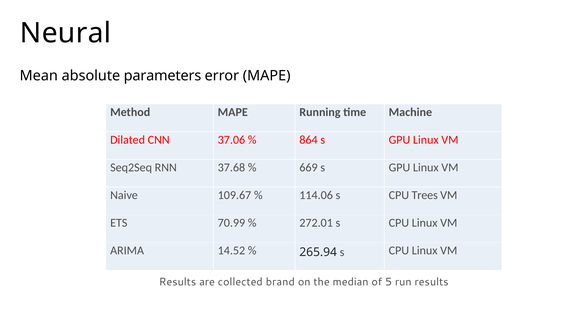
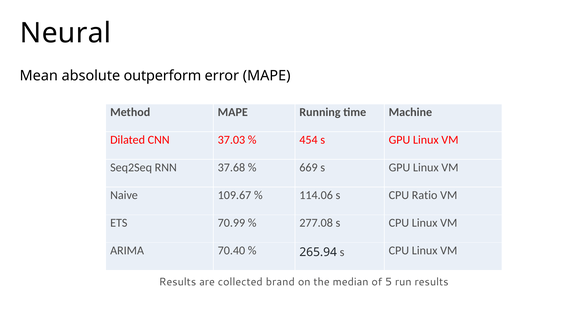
parameters: parameters -> outperform
37.06: 37.06 -> 37.03
864: 864 -> 454
Trees: Trees -> Ratio
272.01: 272.01 -> 277.08
14.52: 14.52 -> 70.40
